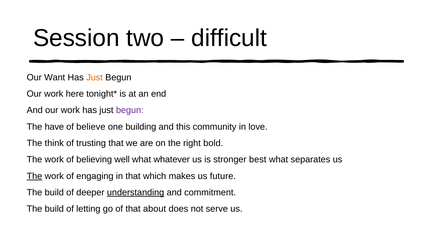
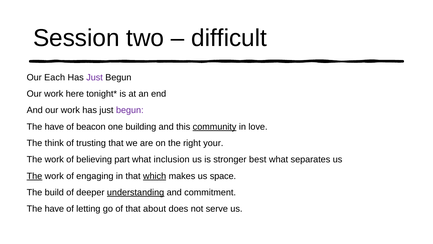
Want: Want -> Each
Just at (95, 77) colour: orange -> purple
believe: believe -> beacon
community underline: none -> present
bold: bold -> your
well: well -> part
whatever: whatever -> inclusion
which underline: none -> present
future: future -> space
build at (54, 209): build -> have
